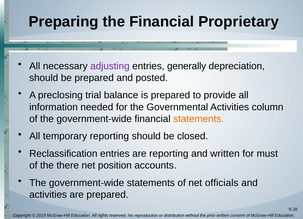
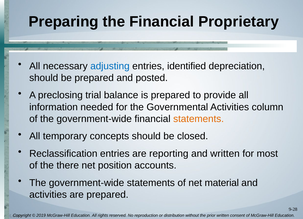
adjusting colour: purple -> blue
generally: generally -> identified
temporary reporting: reporting -> concepts
must: must -> most
officials: officials -> material
